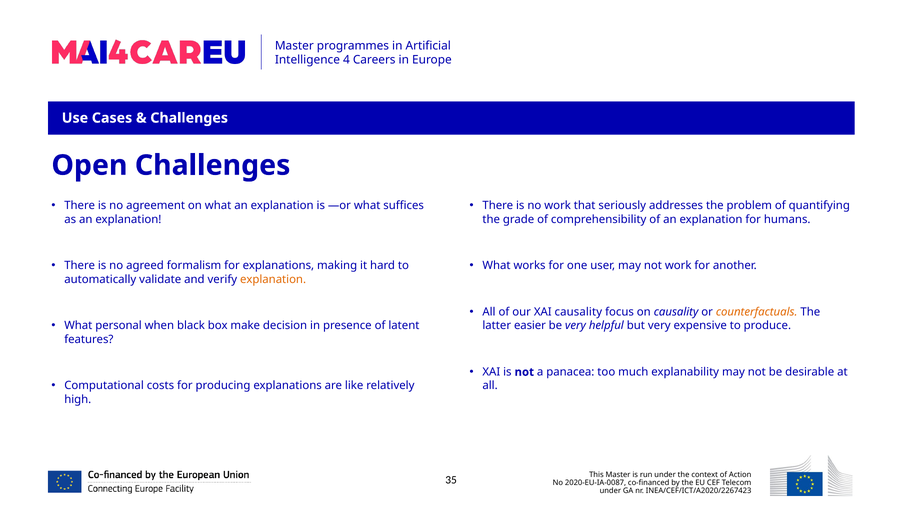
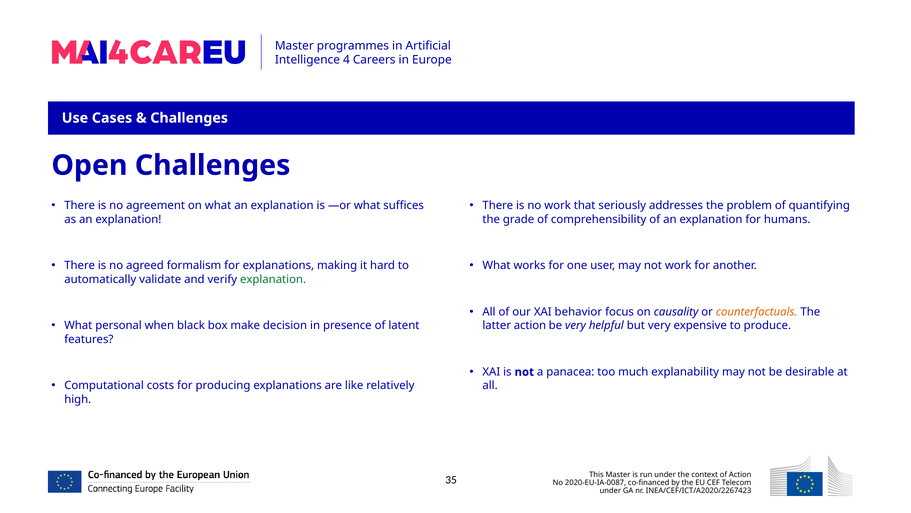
explanation at (273, 279) colour: orange -> green
XAI causality: causality -> behavior
latter easier: easier -> action
